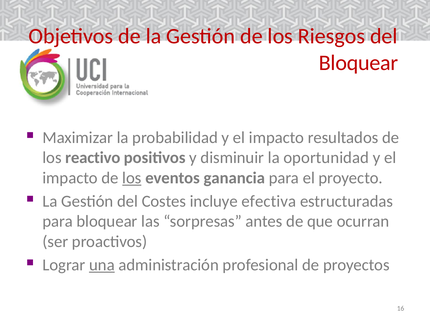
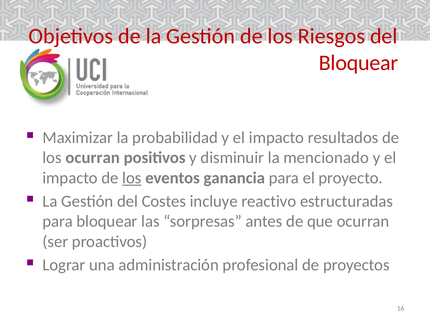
los reactivo: reactivo -> ocurran
oportunidad: oportunidad -> mencionado
efectiva: efectiva -> reactivo
una underline: present -> none
